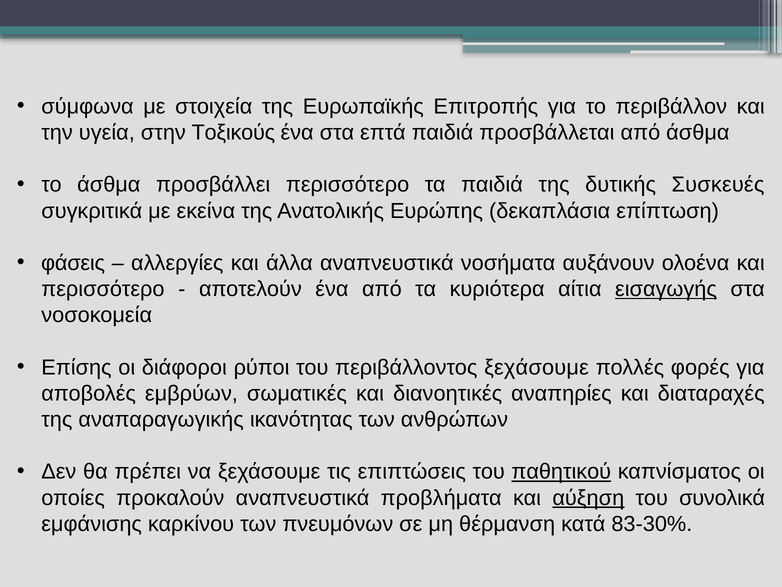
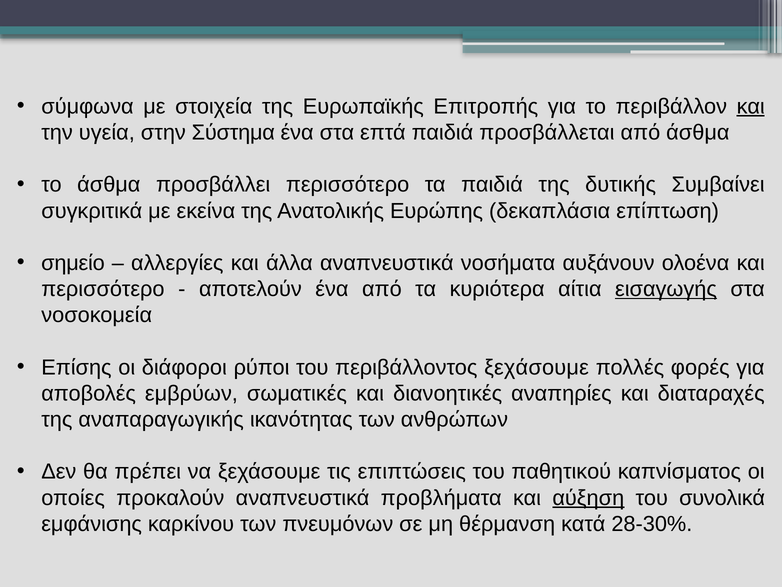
και at (751, 106) underline: none -> present
Τοξικούς: Τοξικούς -> Σύστημα
Συσκευές: Συσκευές -> Συμβαίνει
φάσεις: φάσεις -> σημείο
παθητικού underline: present -> none
83-30%: 83-30% -> 28-30%
